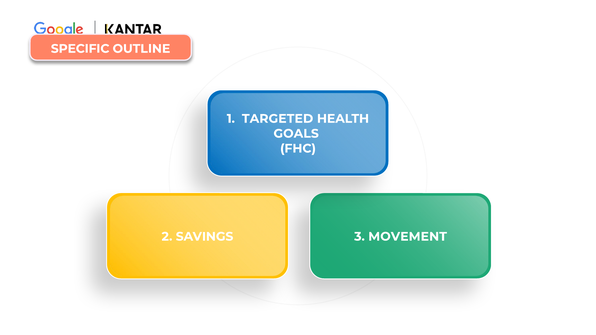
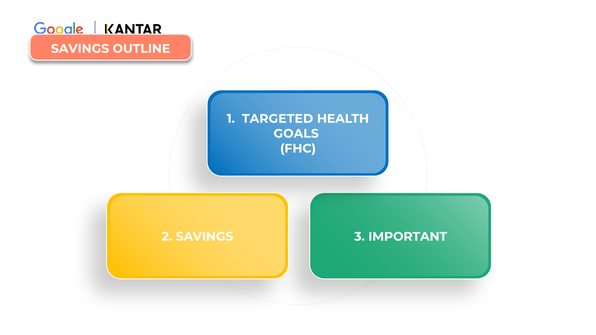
SPECIFIC at (80, 49): SPECIFIC -> SAVINGS
MOVEMENT: MOVEMENT -> IMPORTANT
